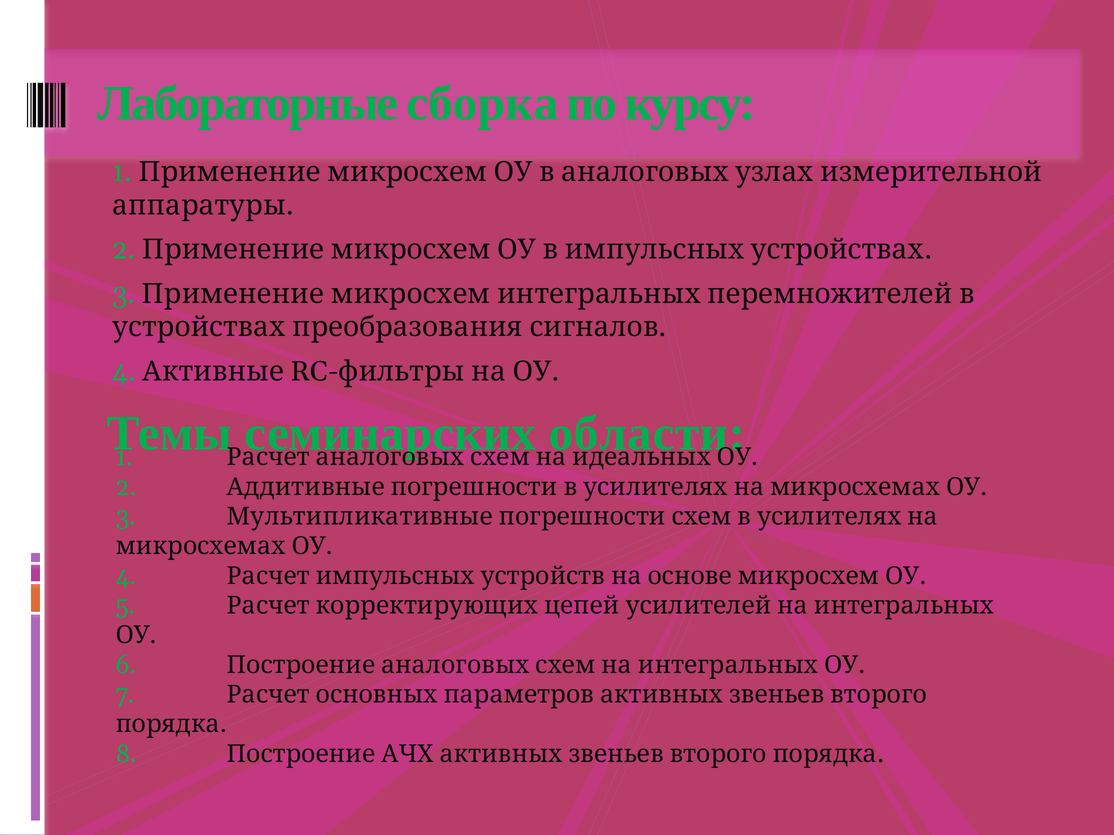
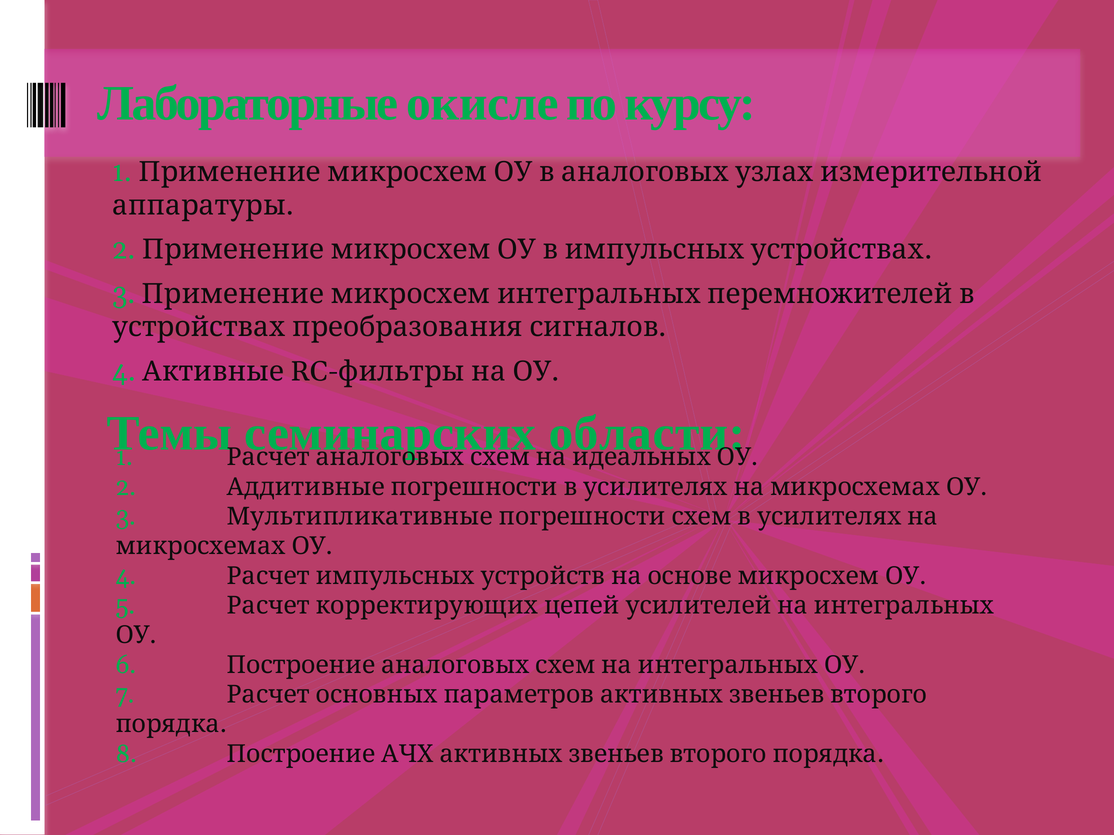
сборка: сборка -> окисле
